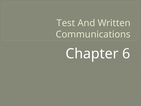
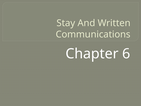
Test: Test -> Stay
